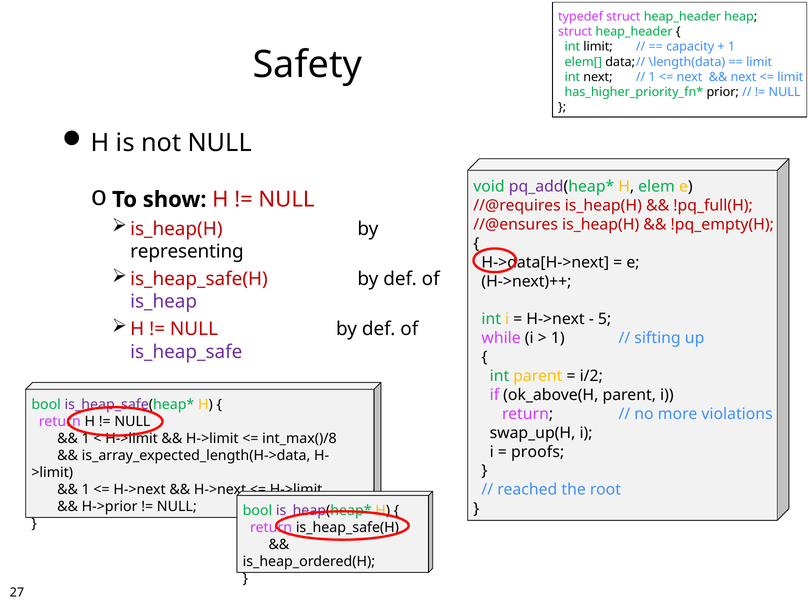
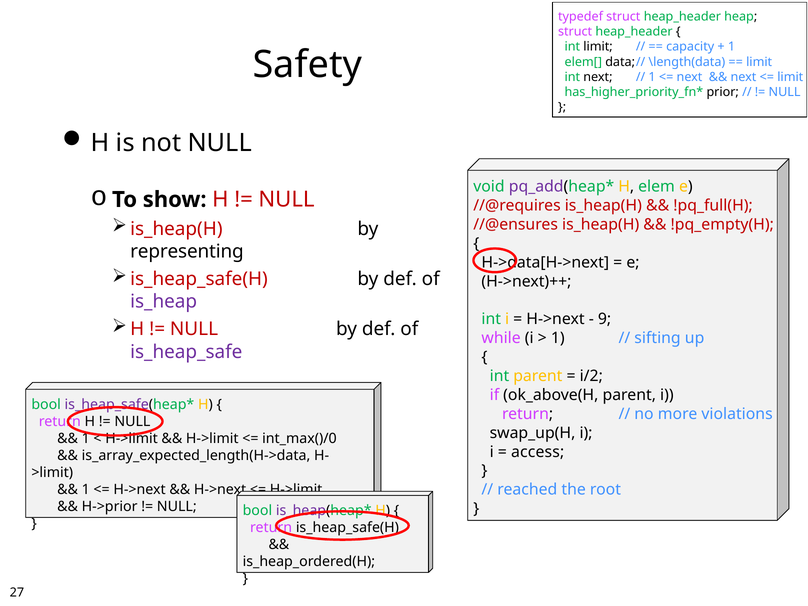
5: 5 -> 9
int_max()/8: int_max()/8 -> int_max()/0
proofs: proofs -> access
